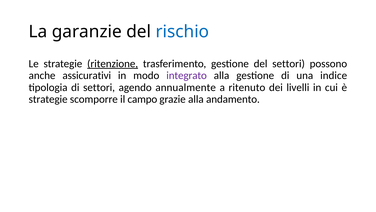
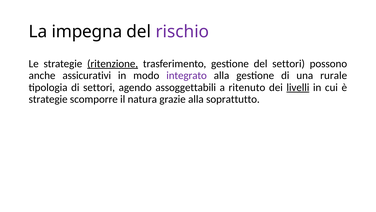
garanzie: garanzie -> impegna
rischio colour: blue -> purple
indice: indice -> rurale
annualmente: annualmente -> assoggettabili
livelli underline: none -> present
campo: campo -> natura
andamento: andamento -> soprattutto
